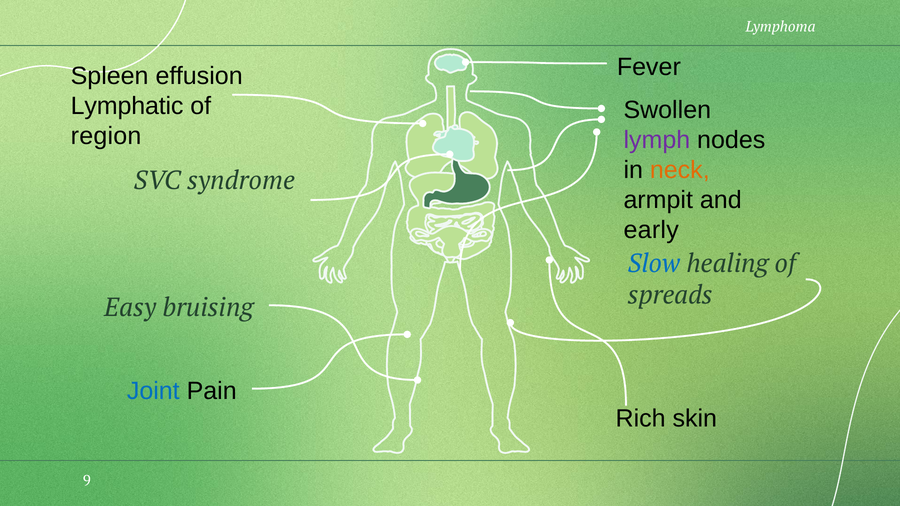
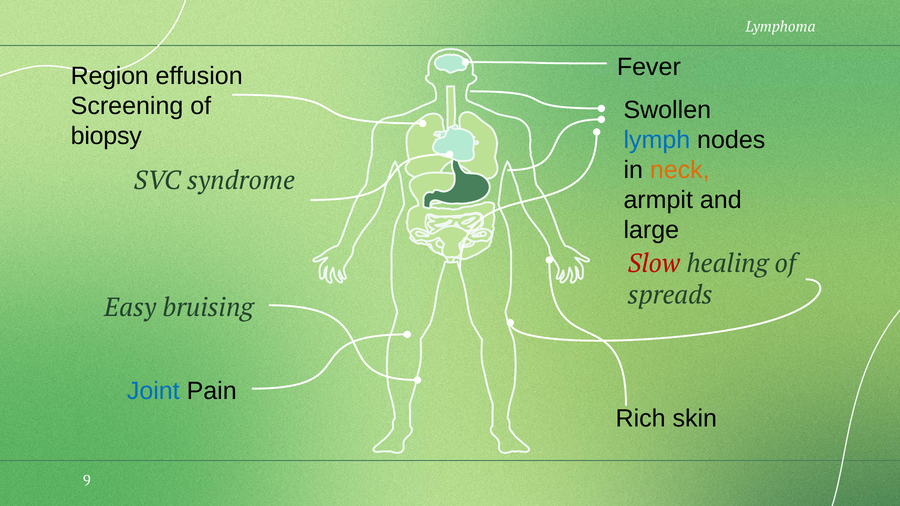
Spleen: Spleen -> Region
Lymphatic: Lymphatic -> Screening
region: region -> biopsy
lymph colour: purple -> blue
early: early -> large
Slow colour: blue -> red
